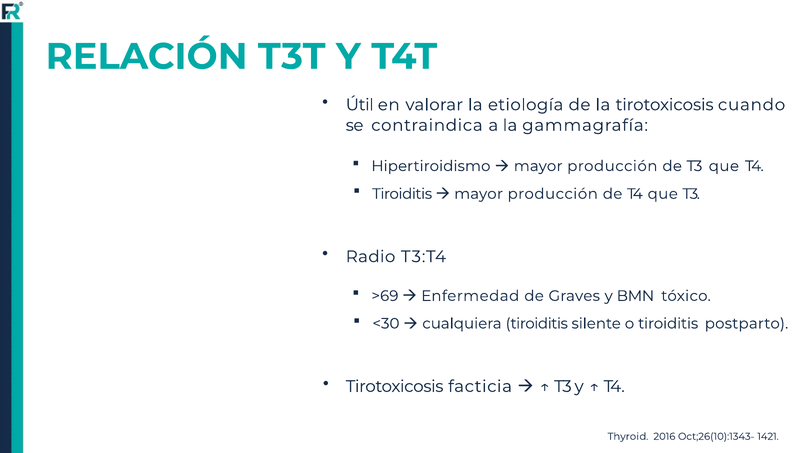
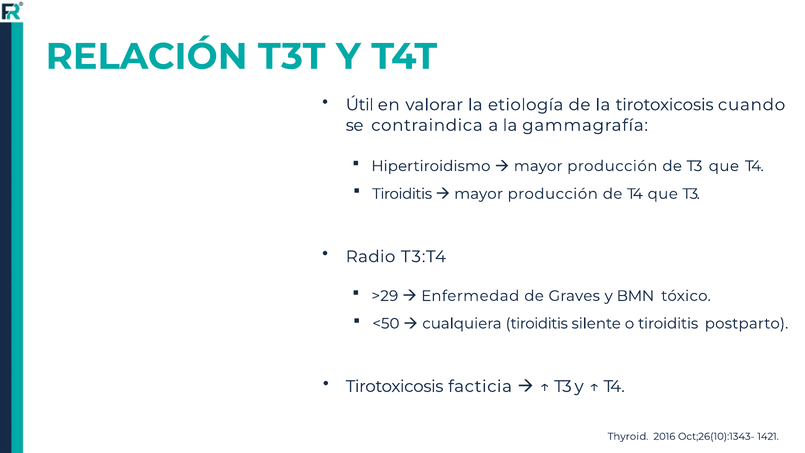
>69: >69 -> >29
<30: <30 -> <50
